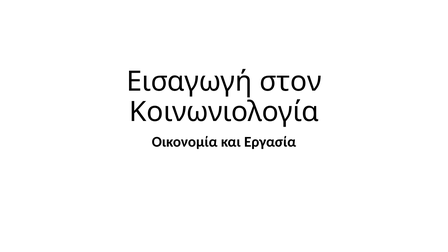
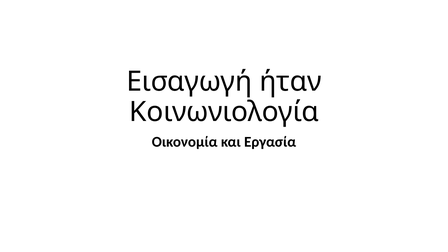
στον: στον -> ήταν
